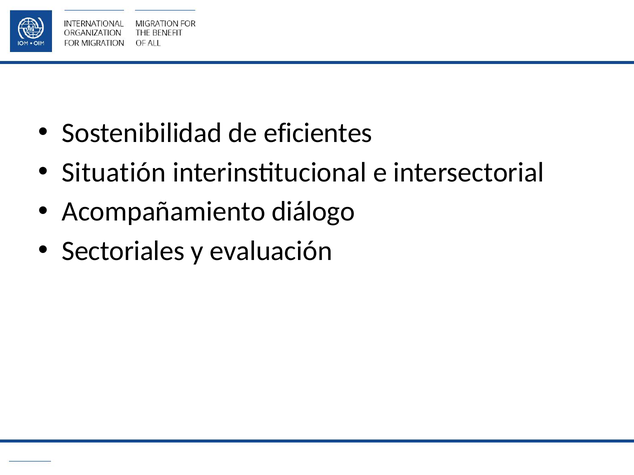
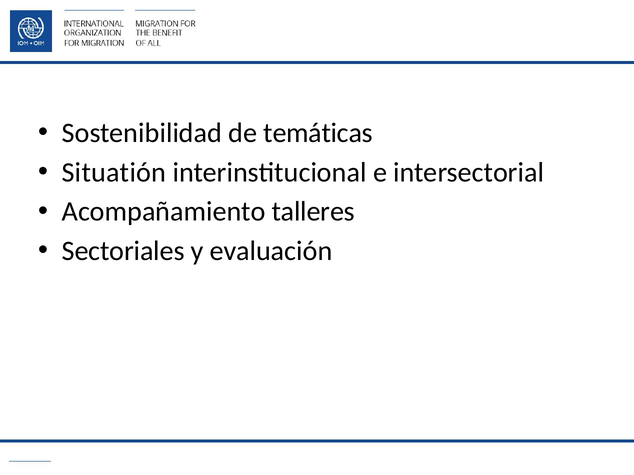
eficientes: eficientes -> temáticas
diálogo: diálogo -> talleres
